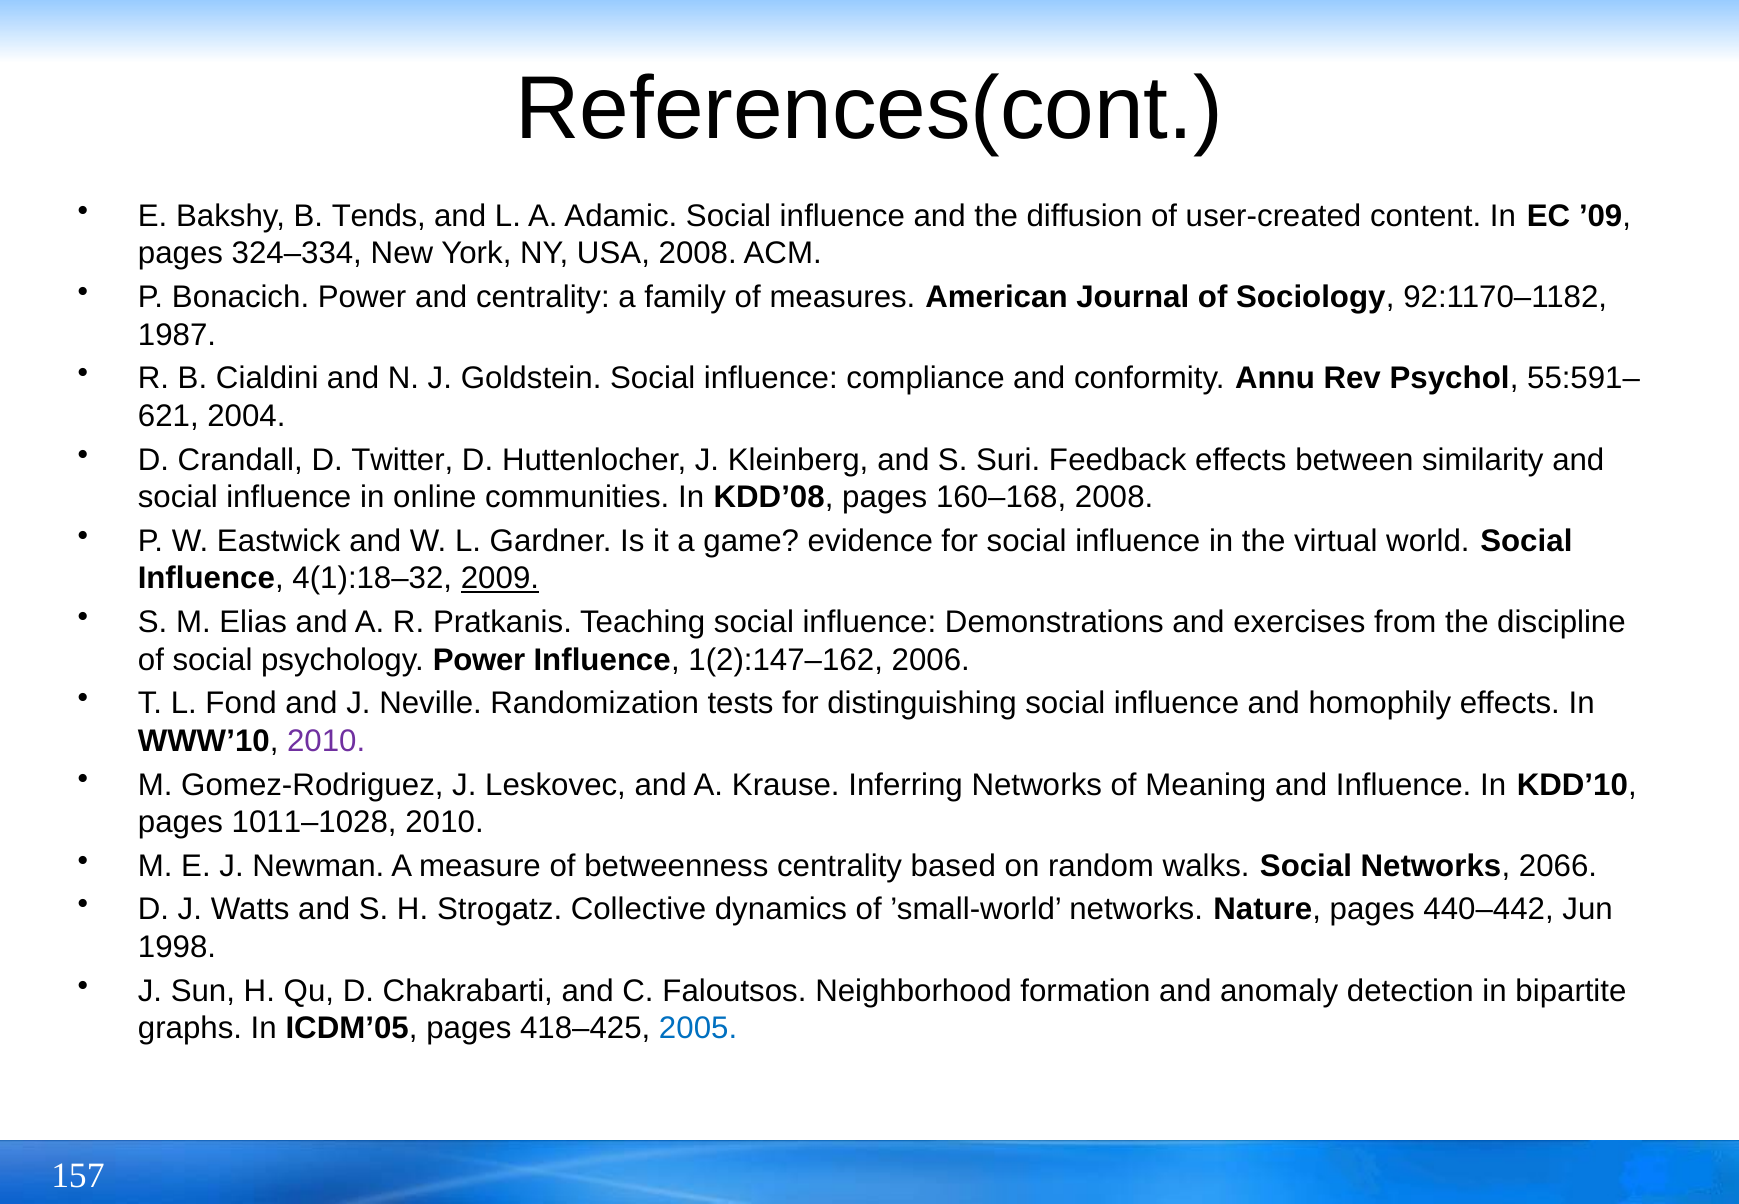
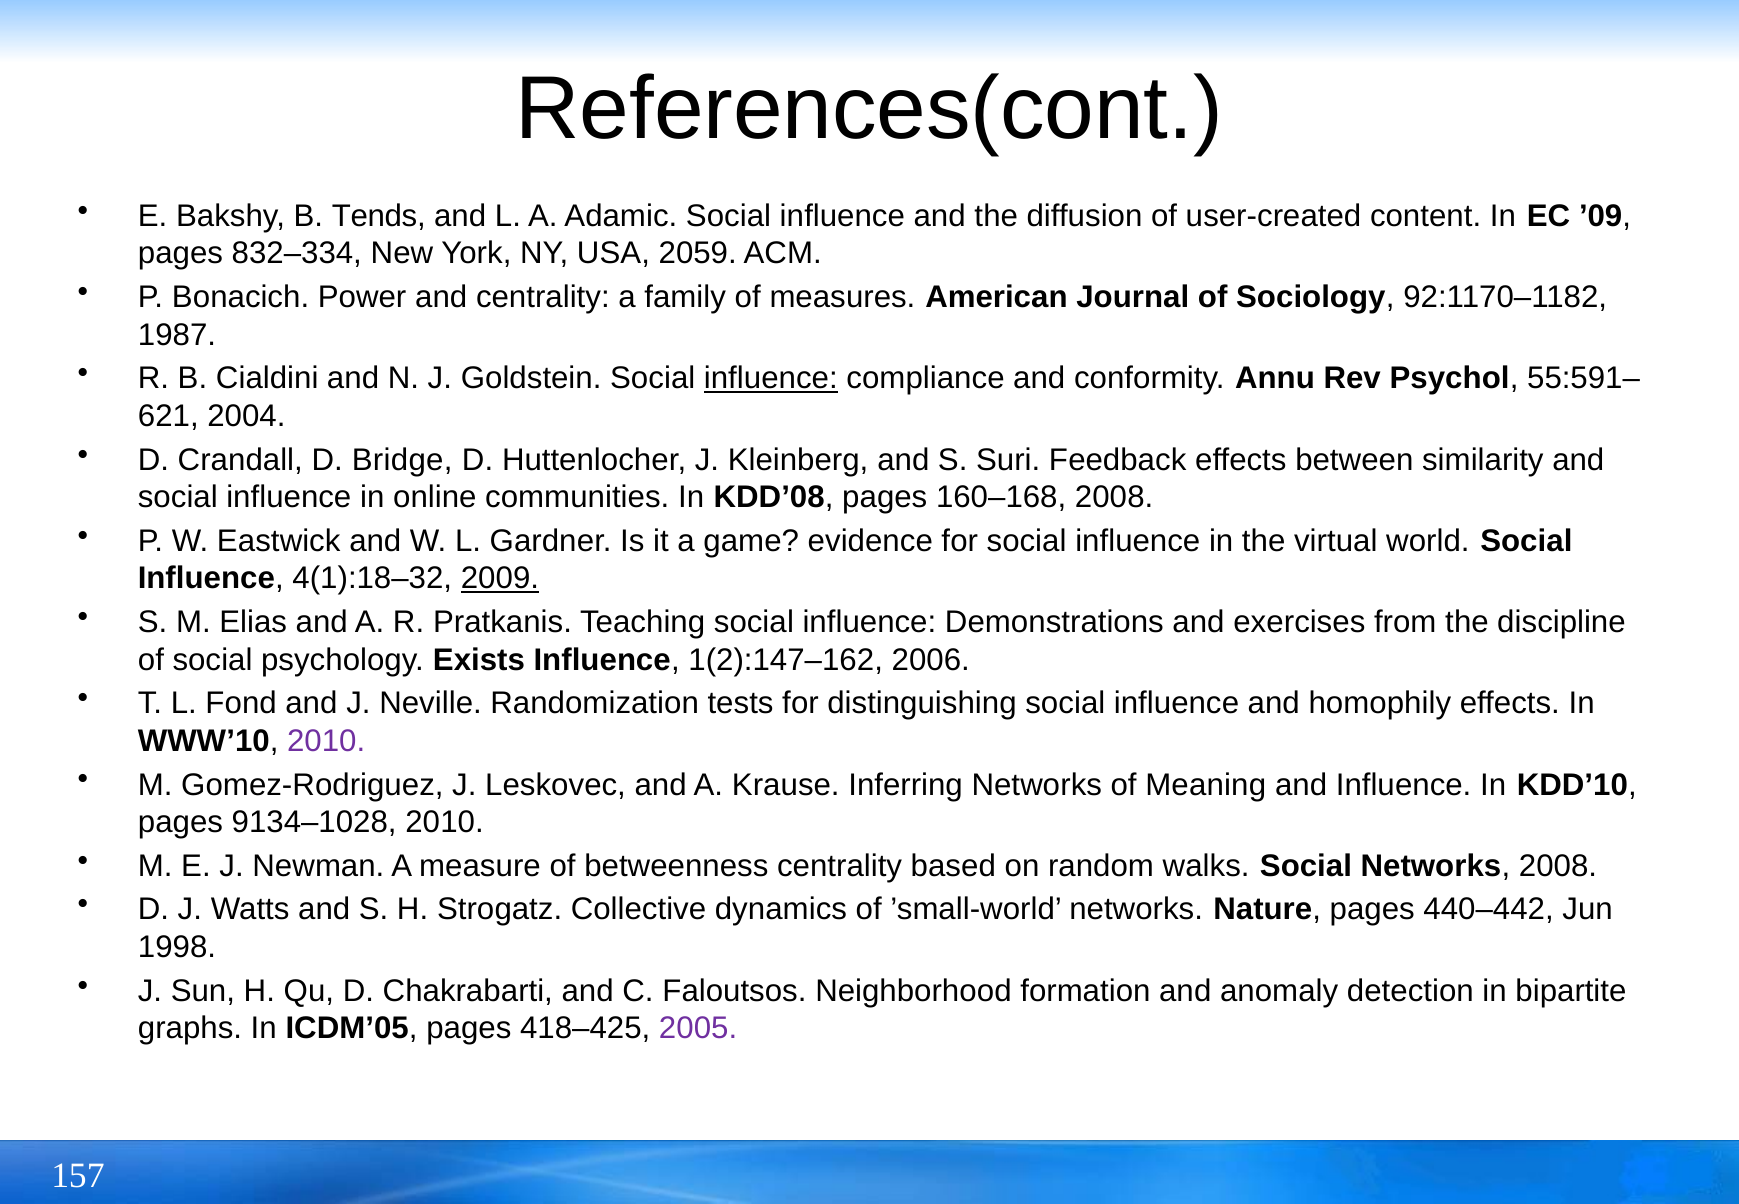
324–334: 324–334 -> 832–334
USA 2008: 2008 -> 2059
influence at (771, 379) underline: none -> present
Twitter: Twitter -> Bridge
psychology Power: Power -> Exists
1011–1028: 1011–1028 -> 9134–1028
Networks 2066: 2066 -> 2008
2005 colour: blue -> purple
